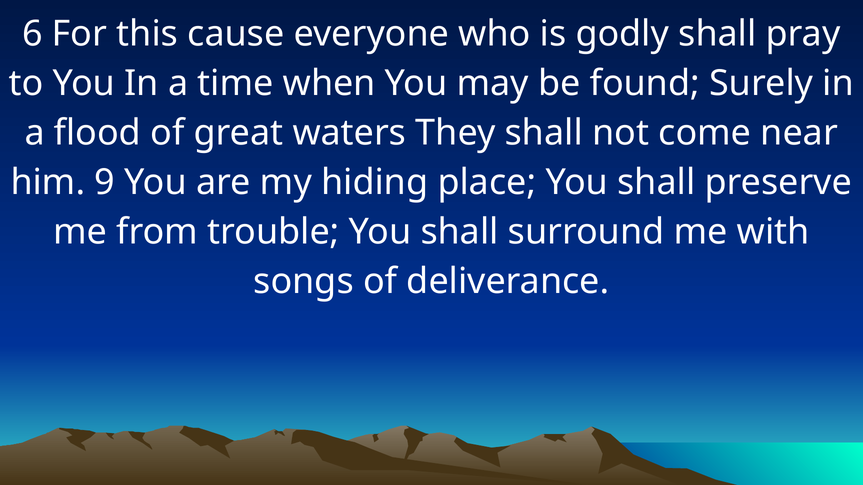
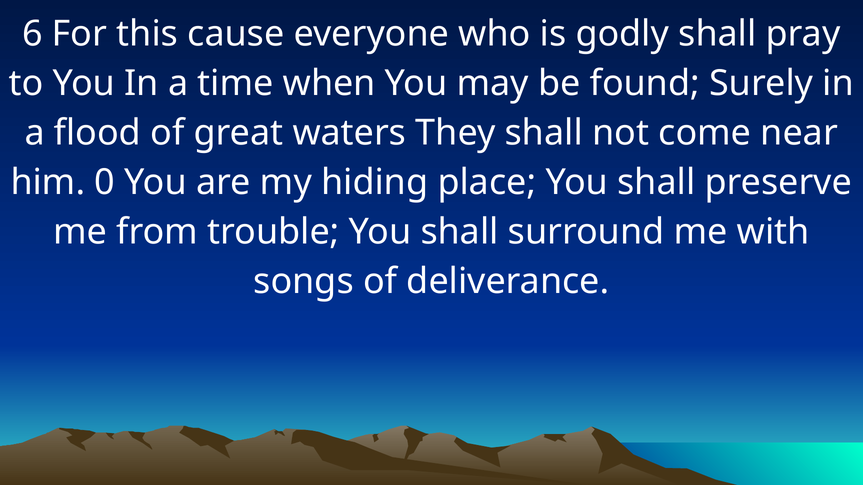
9: 9 -> 0
